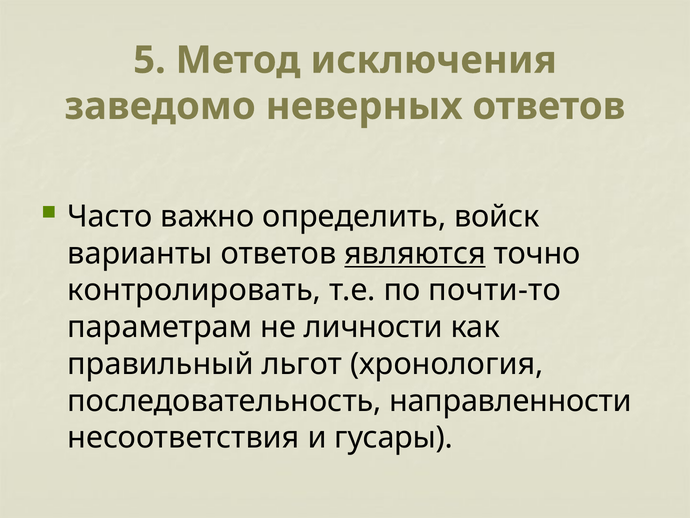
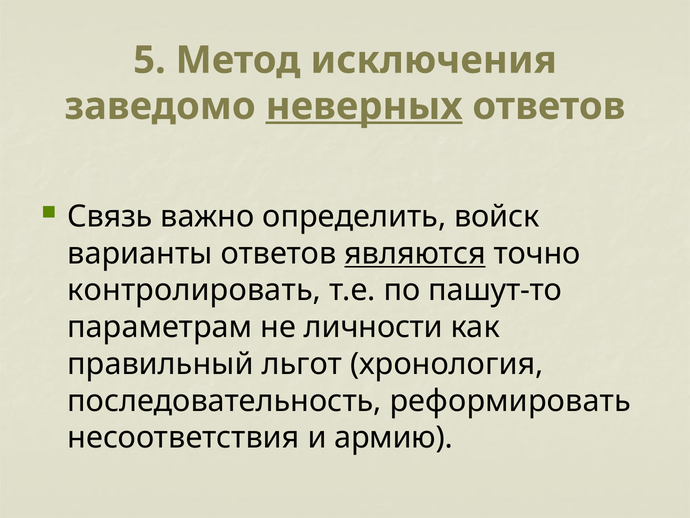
неверных underline: none -> present
Часто: Часто -> Связь
почти-то: почти-то -> пашут-то
направленности: направленности -> реформировать
гусары: гусары -> армию
